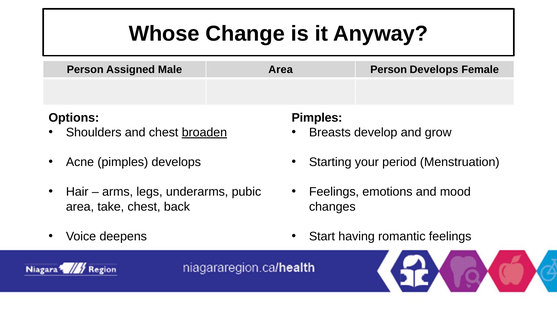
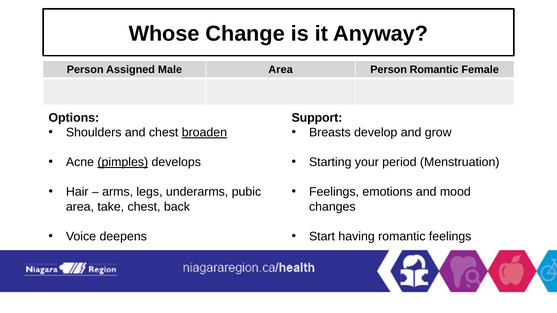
Person Develops: Develops -> Romantic
Pimples at (317, 118): Pimples -> Support
pimples at (123, 162) underline: none -> present
